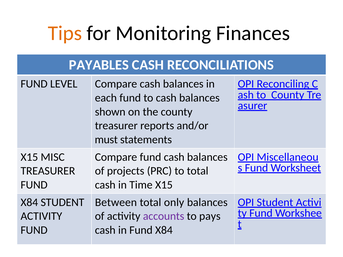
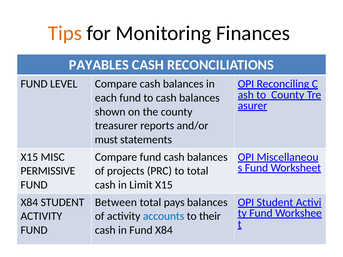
TREASURER at (48, 171): TREASURER -> PERMISSIVE
Time: Time -> Limit
only: only -> pays
accounts colour: purple -> blue
pays: pays -> their
